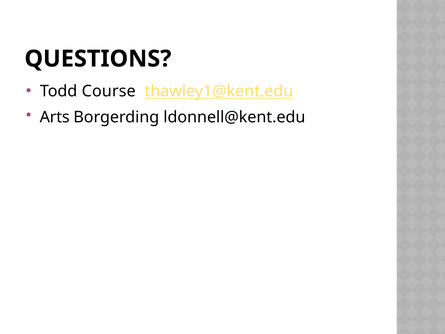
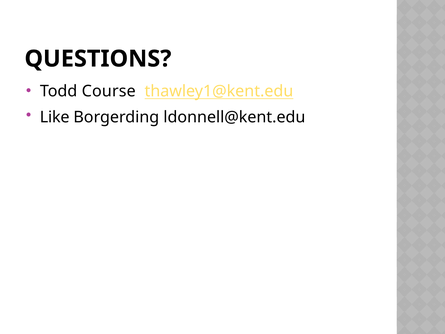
Arts: Arts -> Like
